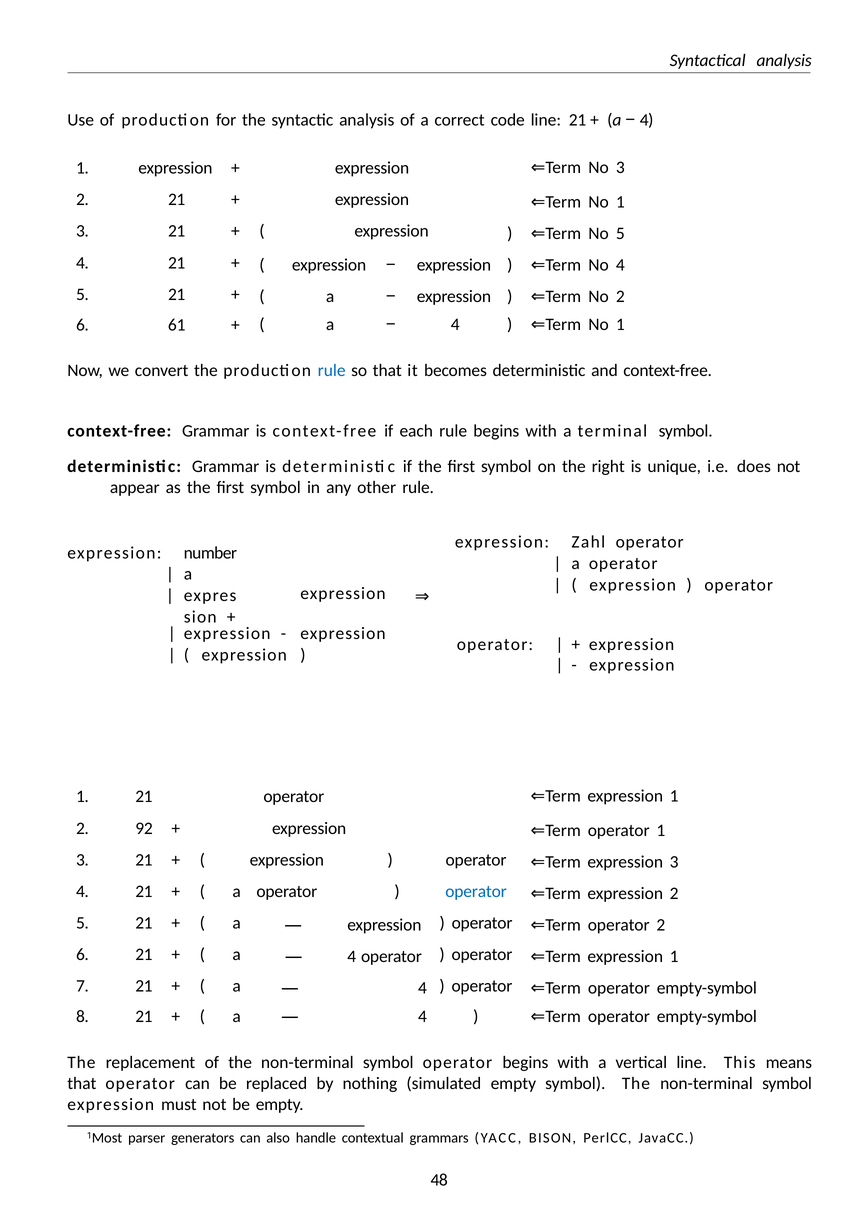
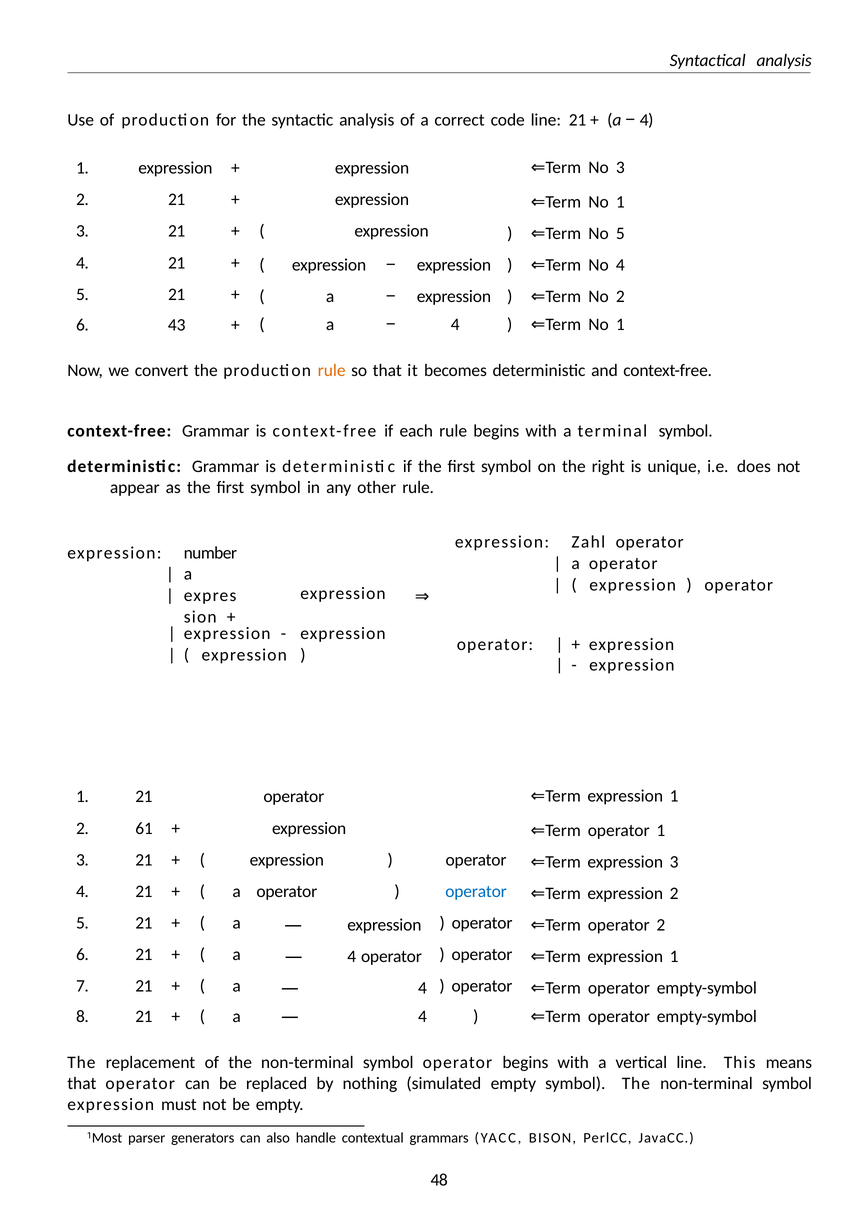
61: 61 -> 43
rule at (332, 370) colour: blue -> orange
92: 92 -> 61
